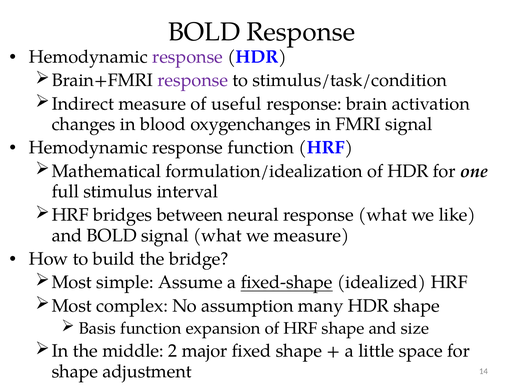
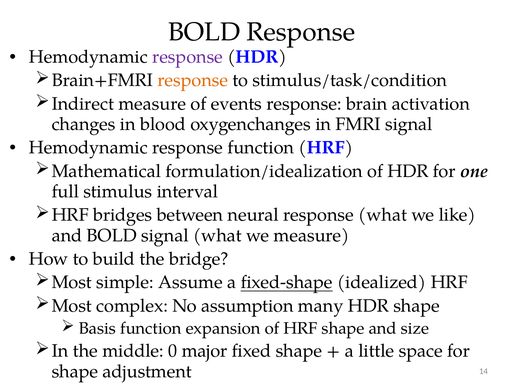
response at (193, 80) colour: purple -> orange
useful: useful -> events
2: 2 -> 0
